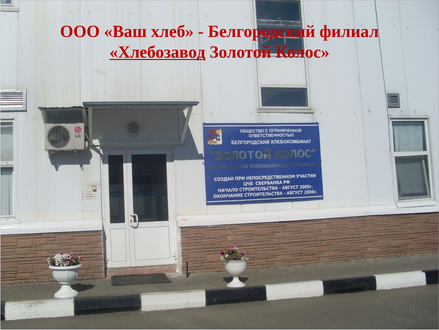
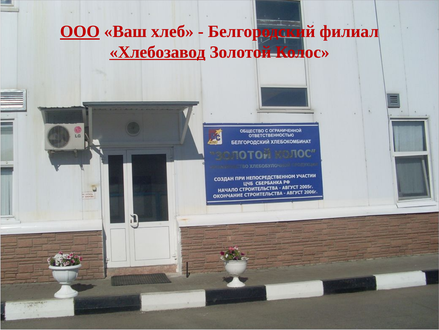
ООО underline: none -> present
